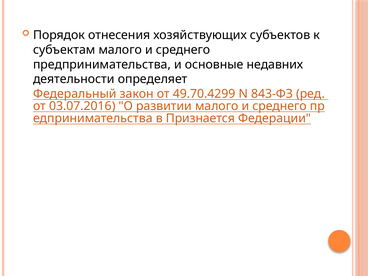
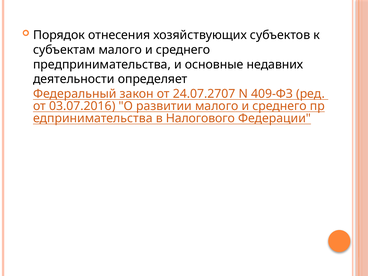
49.70.4299: 49.70.4299 -> 24.07.2707
843-ФЗ: 843-ФЗ -> 409-ФЗ
Признается: Признается -> Налогового
